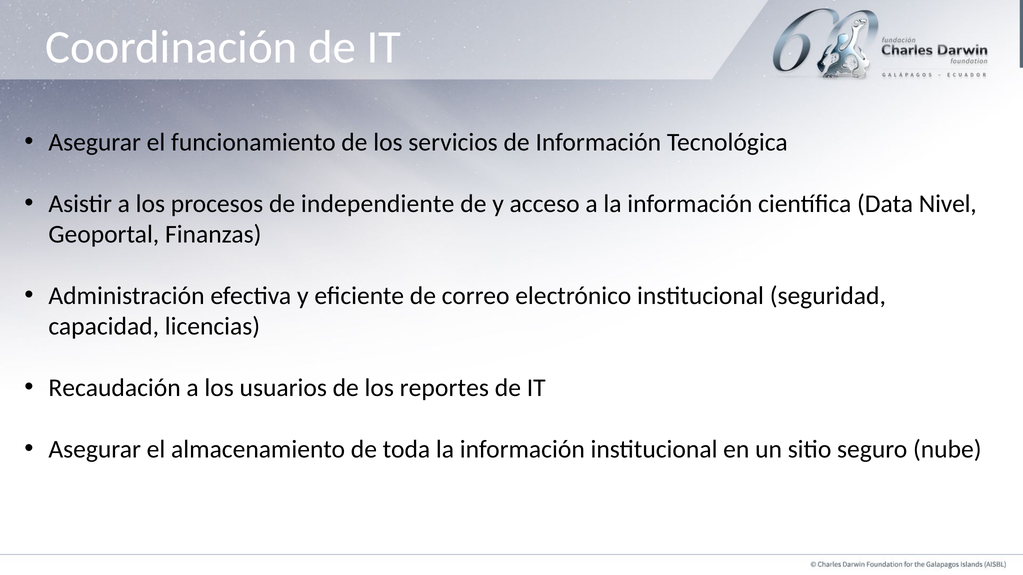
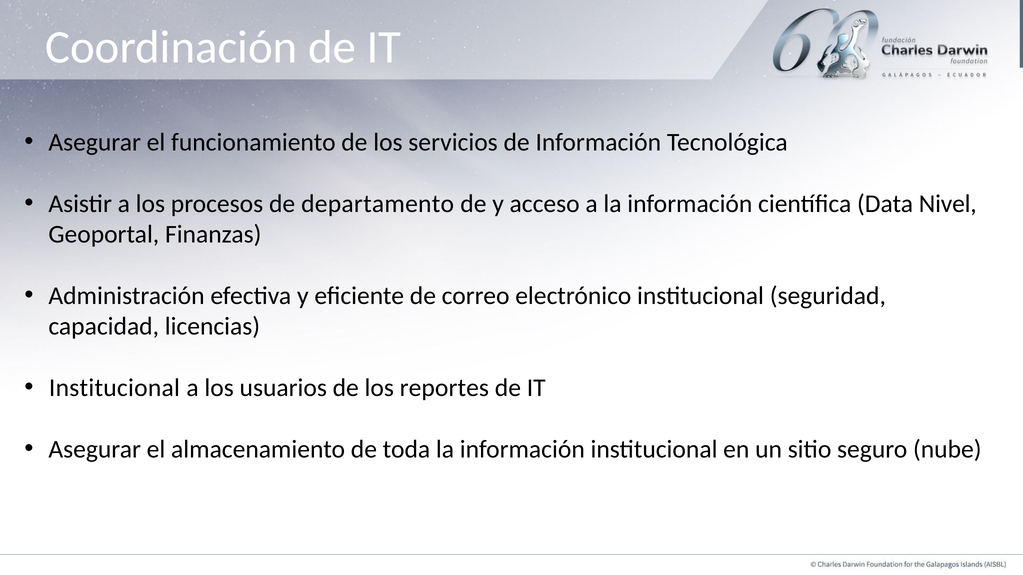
independiente: independiente -> departamento
Recaudación at (115, 388): Recaudación -> Institucional
